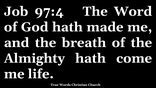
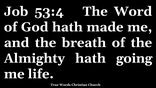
97:4: 97:4 -> 53:4
come: come -> going
